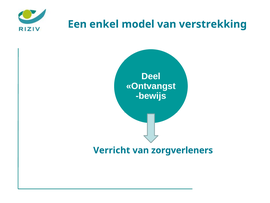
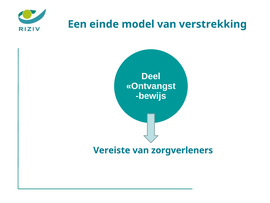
enkel: enkel -> einde
Verricht: Verricht -> Vereiste
